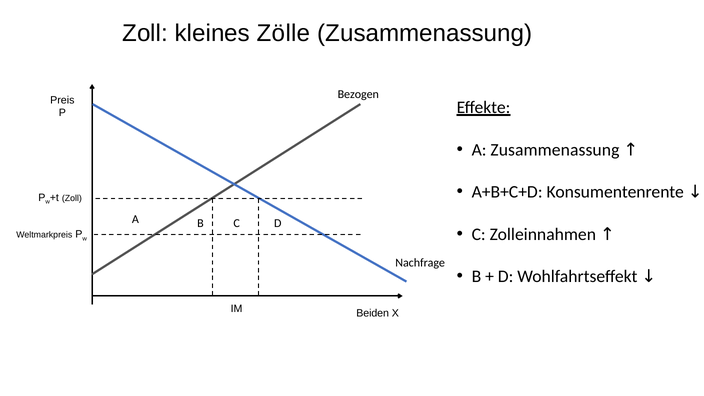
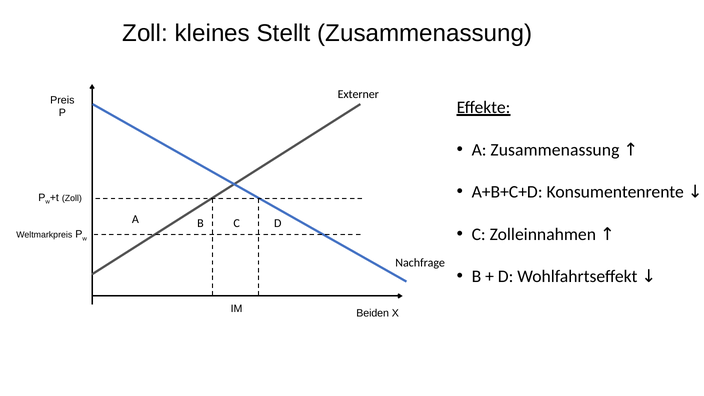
Zölle: Zölle -> Stellt
Bezogen: Bezogen -> Externer
